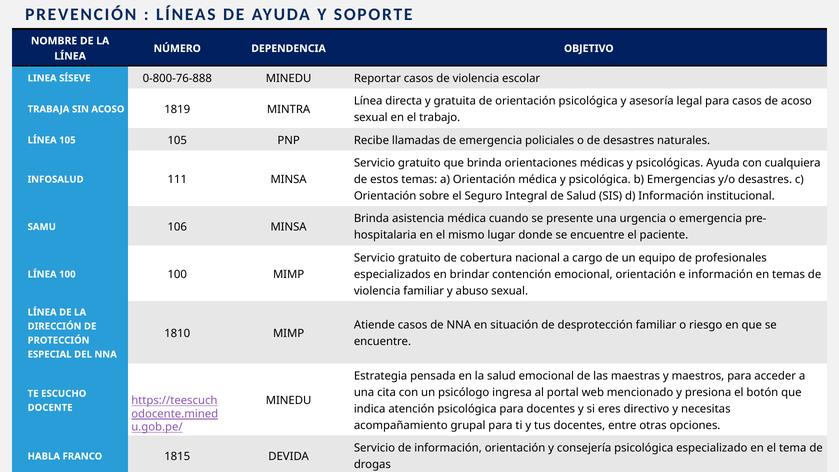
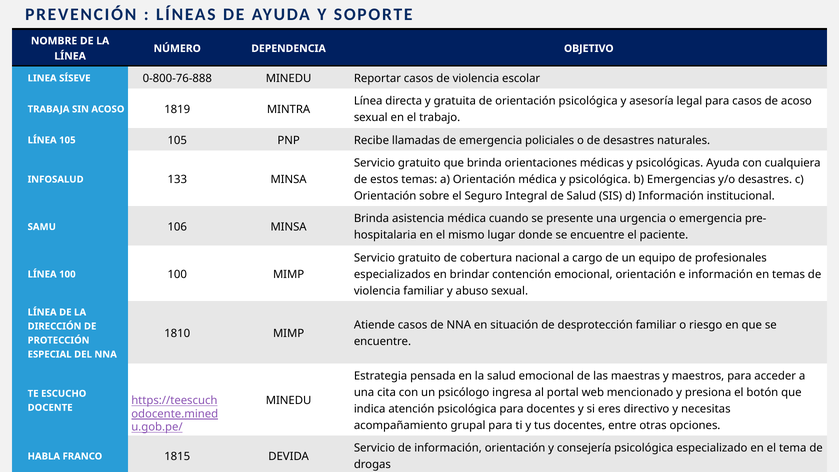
111: 111 -> 133
